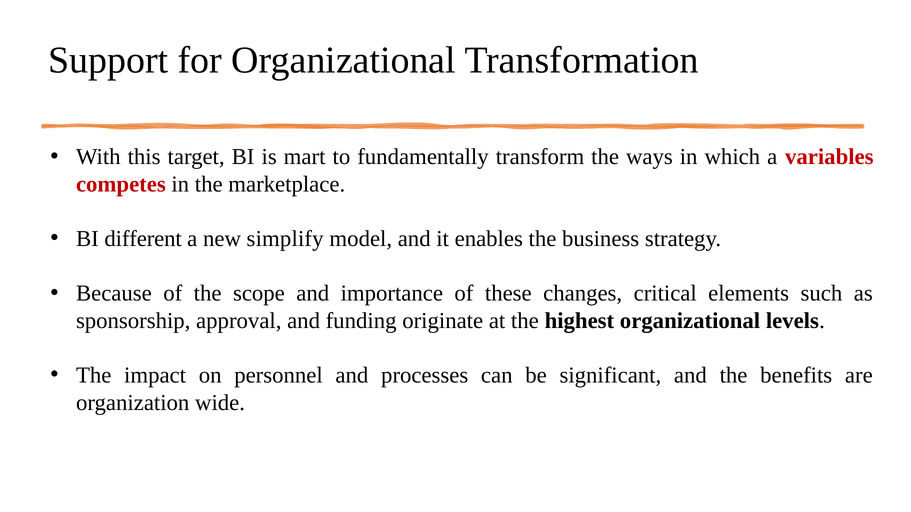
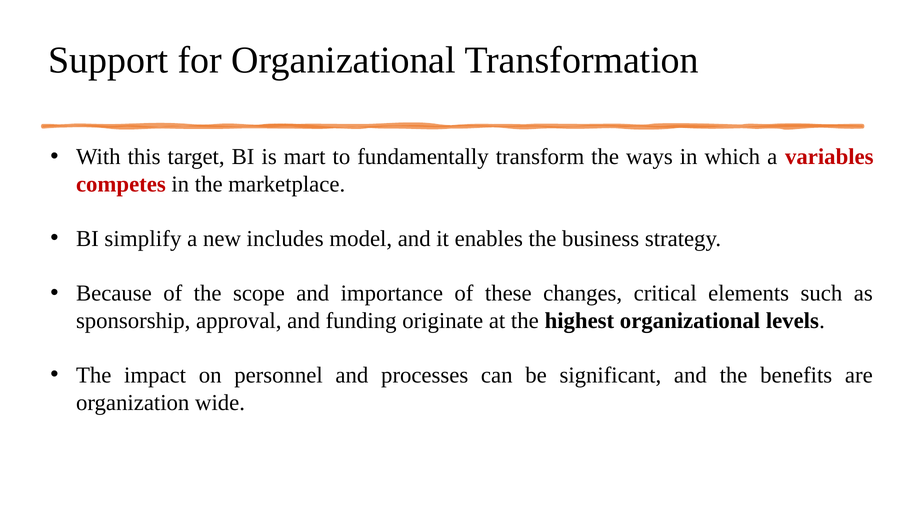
different: different -> simplify
simplify: simplify -> includes
